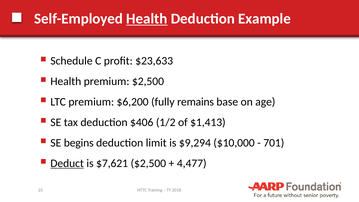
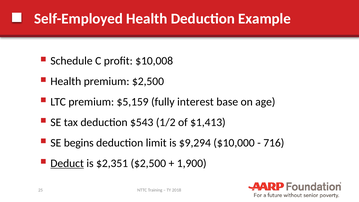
Health at (147, 19) underline: present -> none
$23,633: $23,633 -> $10,008
$6,200: $6,200 -> $5,159
remains: remains -> interest
$406: $406 -> $543
701: 701 -> 716
$7,621: $7,621 -> $2,351
4,477: 4,477 -> 1,900
